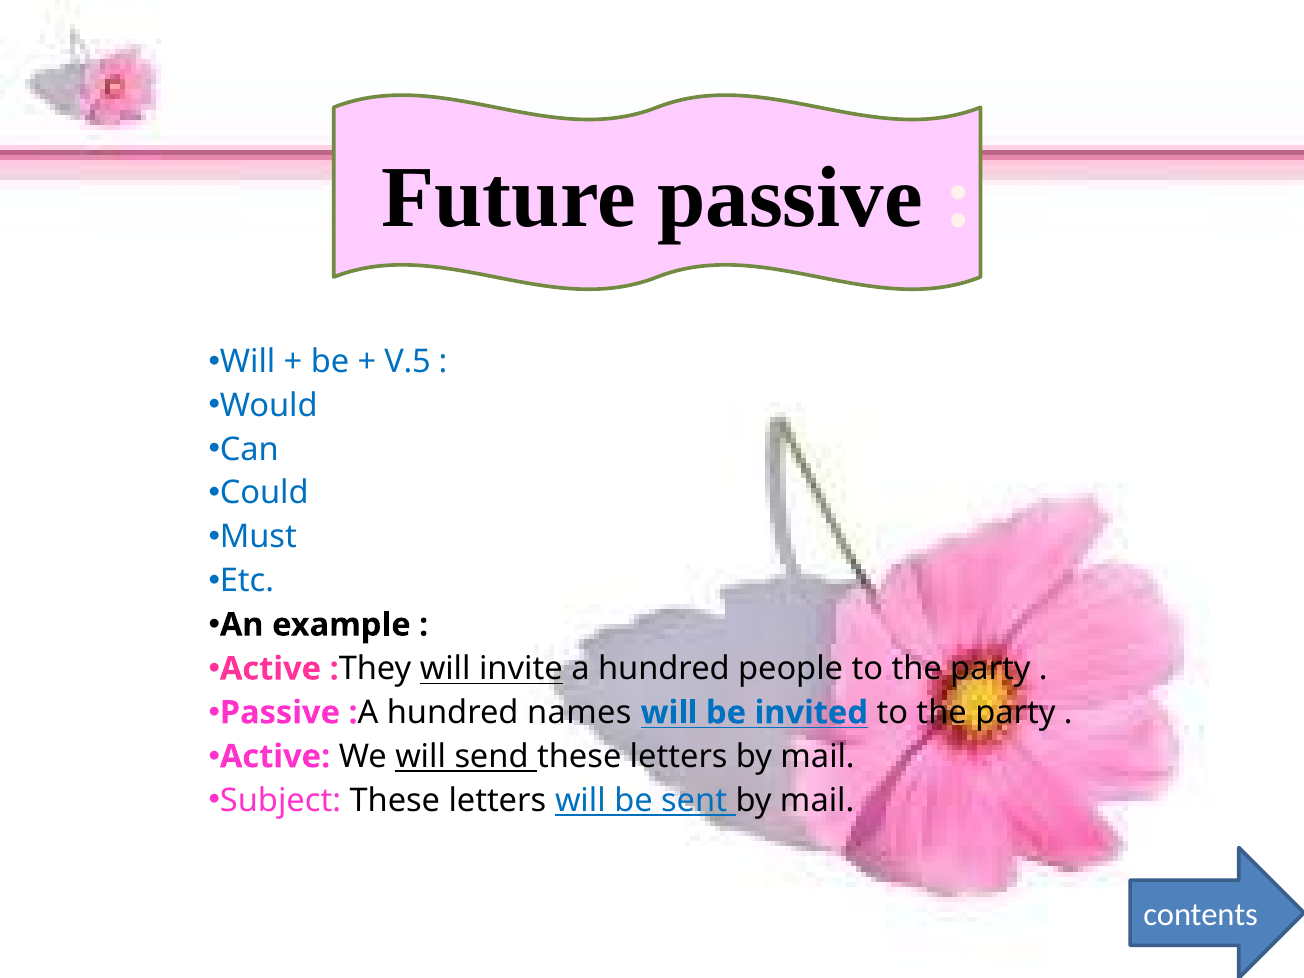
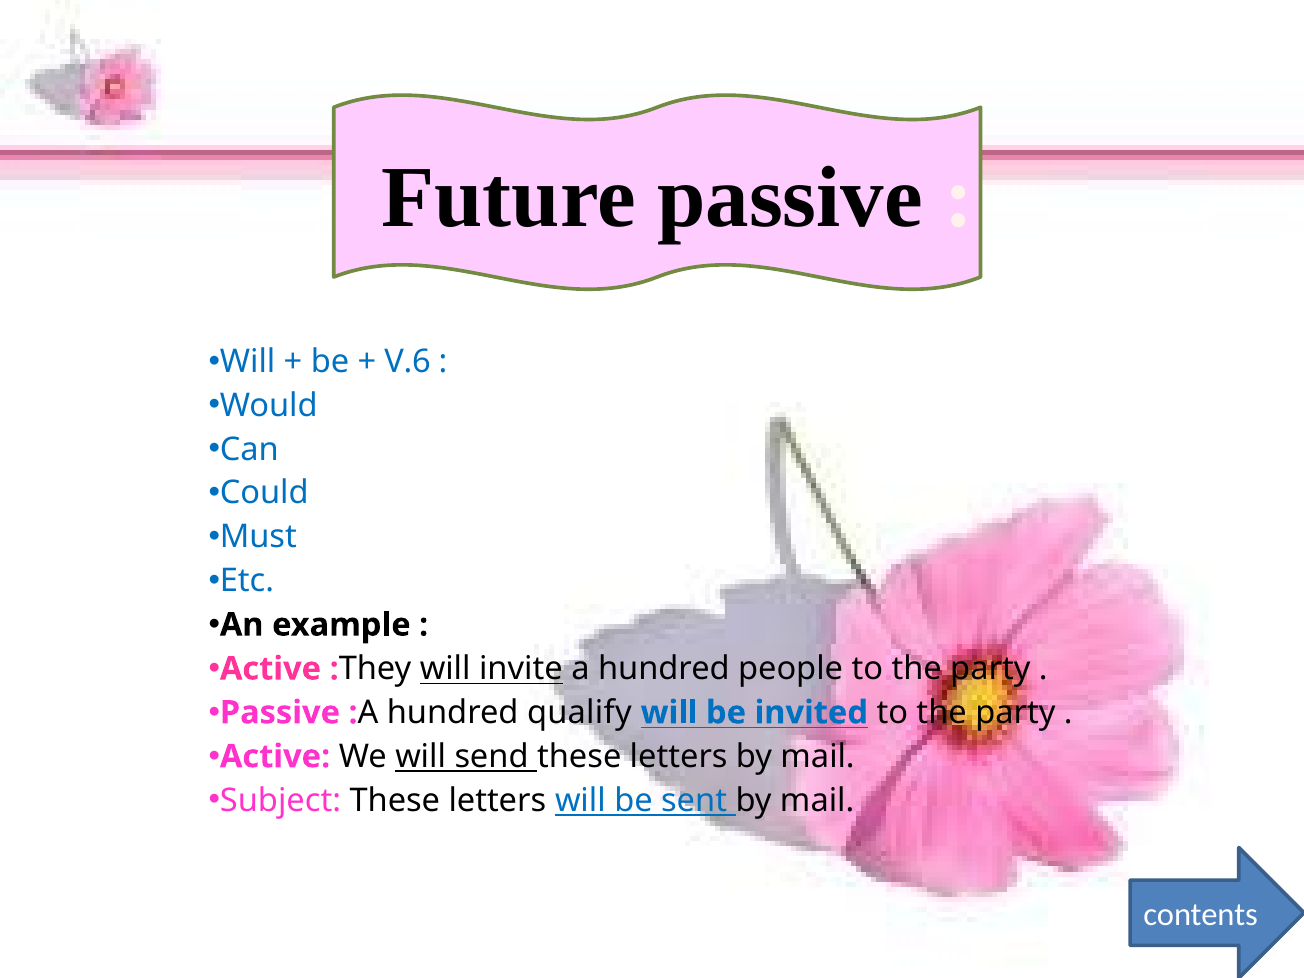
V.5: V.5 -> V.6
names: names -> qualify
